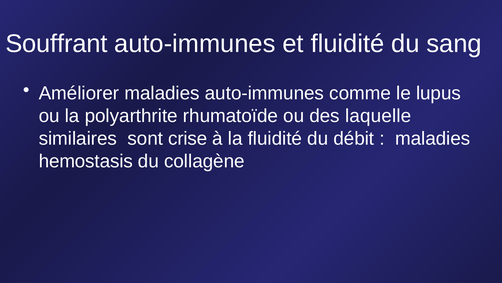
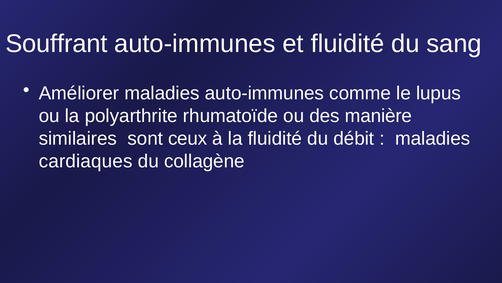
laquelle: laquelle -> manière
crise: crise -> ceux
hemostasis: hemostasis -> cardiaques
